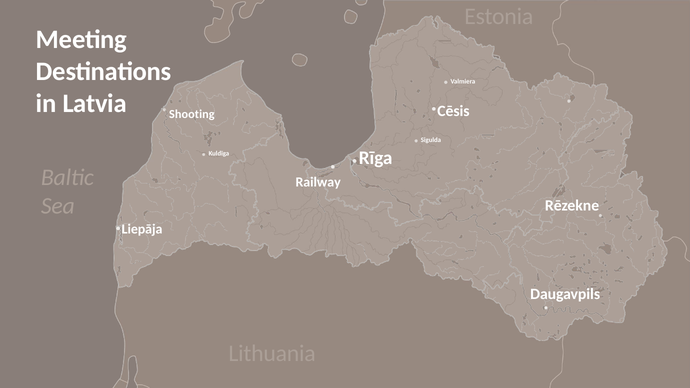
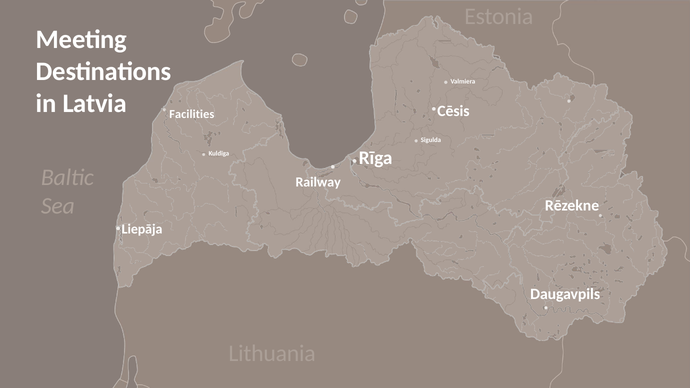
Shooting: Shooting -> Facilities
